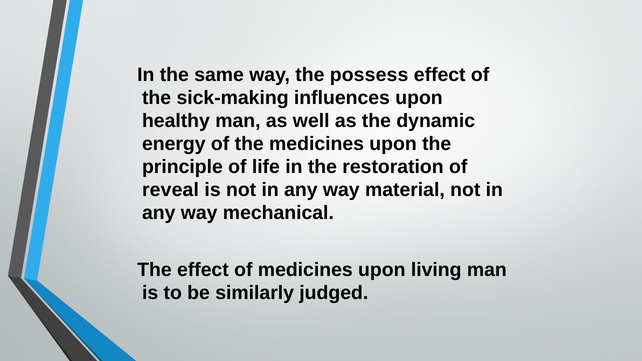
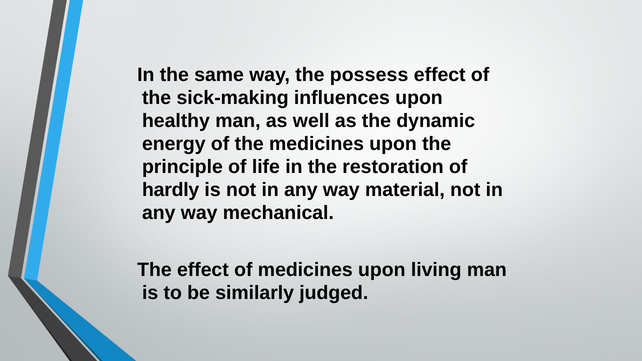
reveal: reveal -> hardly
